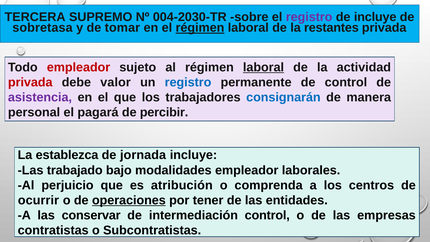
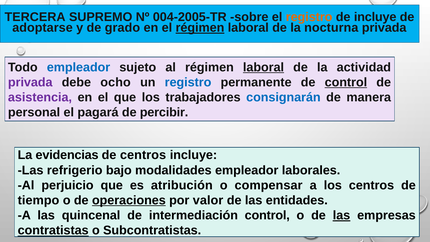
004-2030-TR: 004-2030-TR -> 004-2005-TR
registro at (309, 17) colour: purple -> orange
sobretasa: sobretasa -> adoptarse
tomar: tomar -> grado
restantes: restantes -> nocturna
empleador at (79, 67) colour: red -> blue
privada at (30, 82) colour: red -> purple
valor: valor -> ocho
control at (346, 82) underline: none -> present
establezca: establezca -> evidencias
de jornada: jornada -> centros
trabajado: trabajado -> refrigerio
comprenda: comprenda -> compensar
ocurrir: ocurrir -> tiempo
tener: tener -> valor
conservar: conservar -> quincenal
las at (342, 215) underline: none -> present
contratistas underline: none -> present
